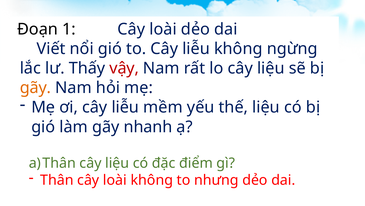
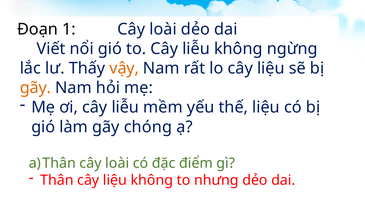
vậy colour: red -> orange
nhanh: nhanh -> chóng
liệu at (117, 163): liệu -> loài
Thân cây loài: loài -> liệu
